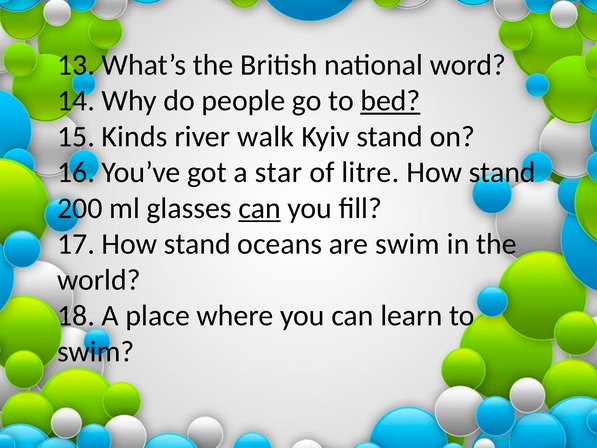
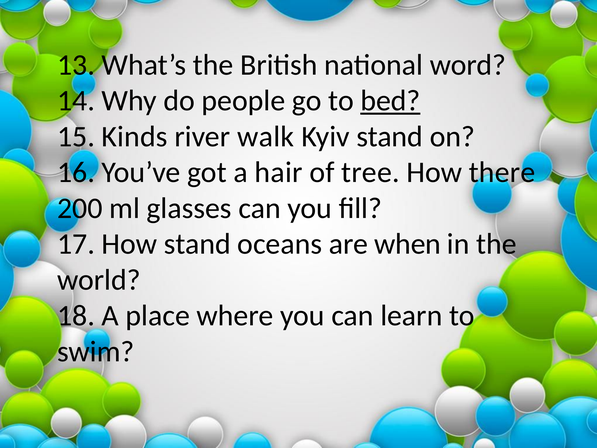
star: star -> hair
litre: litre -> tree
stand at (502, 172): stand -> there
can at (260, 208) underline: present -> none
are swim: swim -> when
